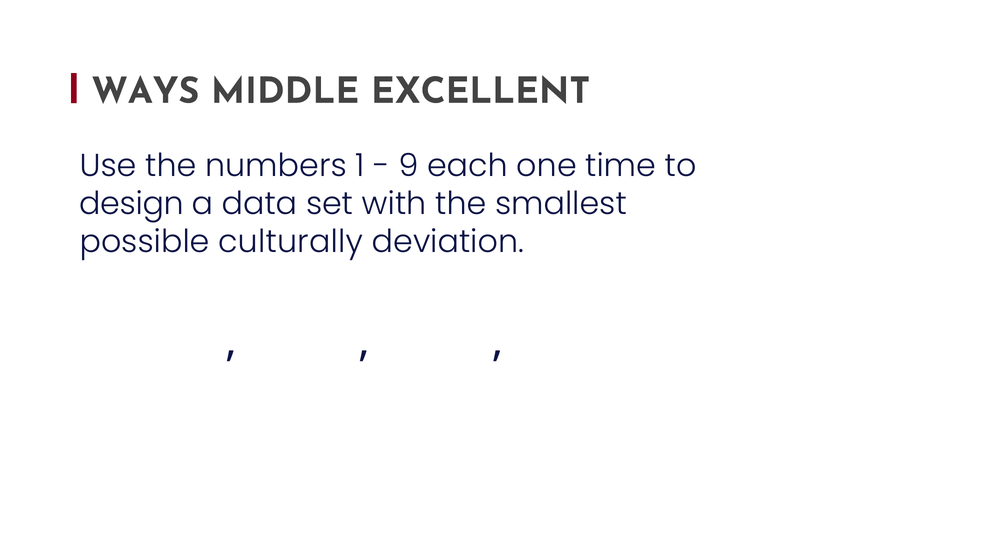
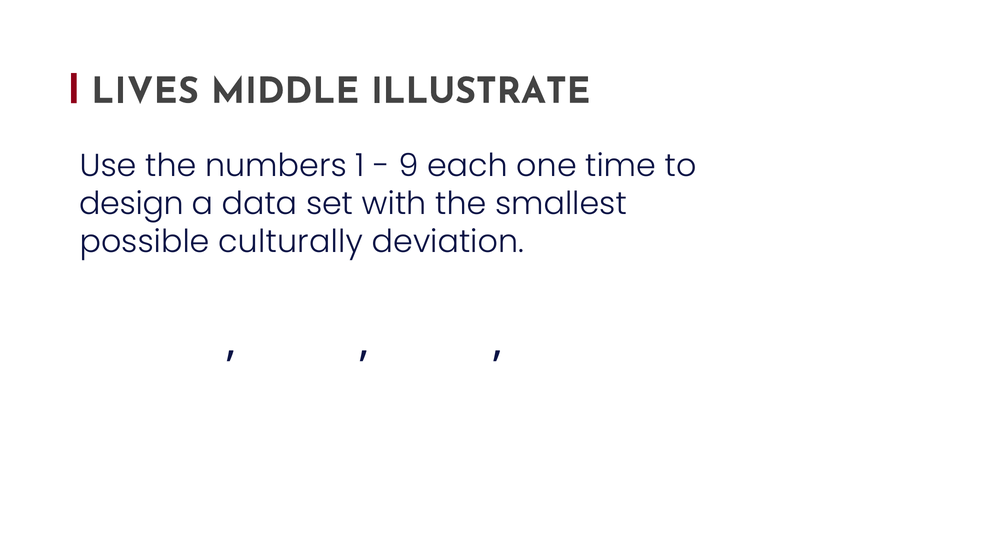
WAYS: WAYS -> LIVES
EXCELLENT: EXCELLENT -> ILLUSTRATE
